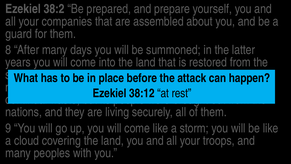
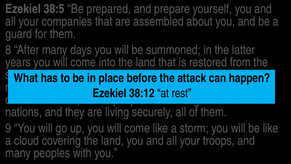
38:2: 38:2 -> 38:5
